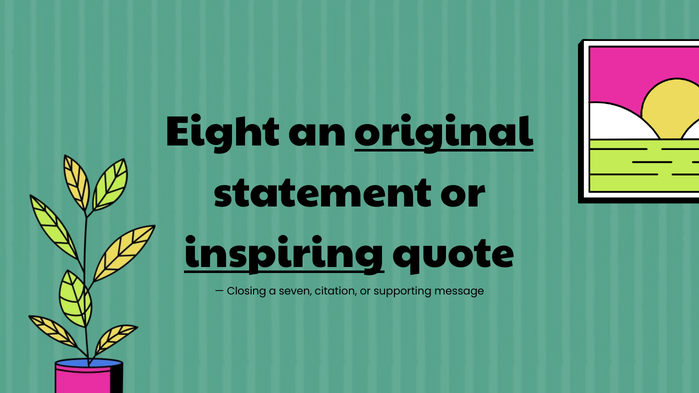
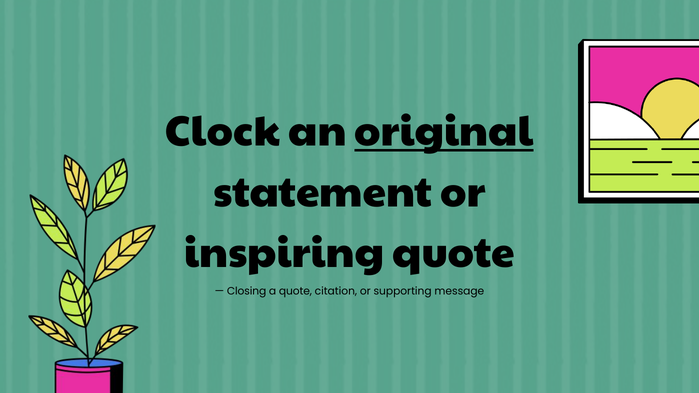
Eight: Eight -> Clock
inspiring underline: present -> none
a seven: seven -> quote
